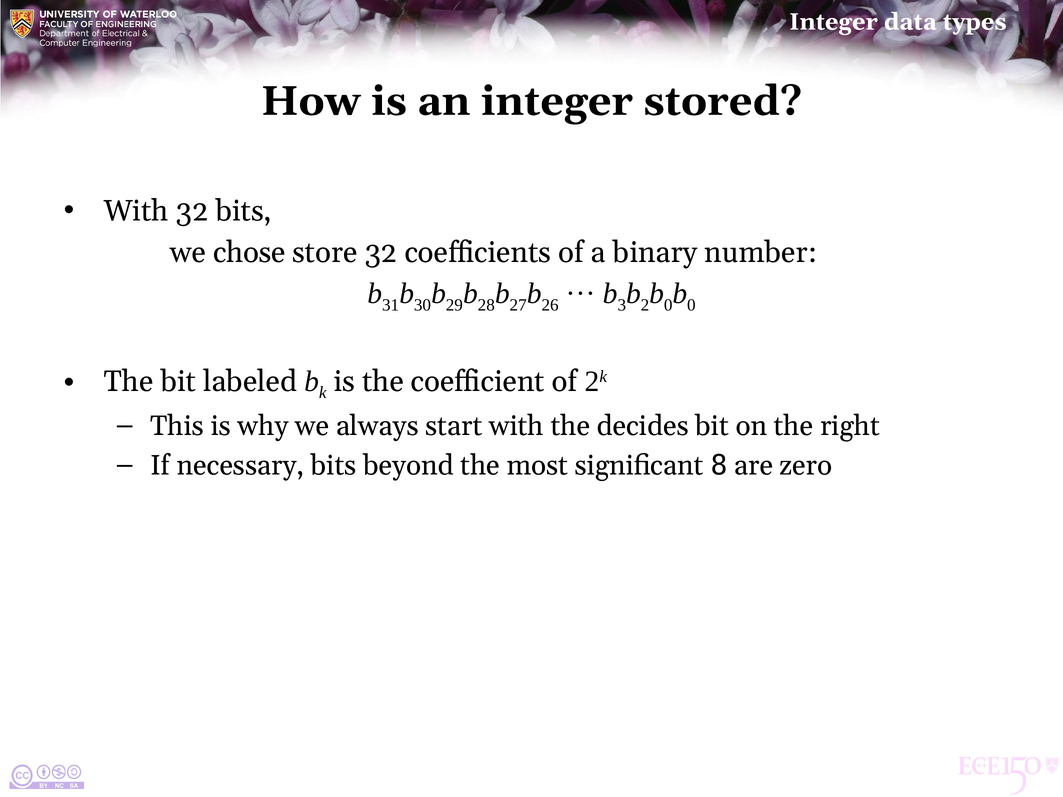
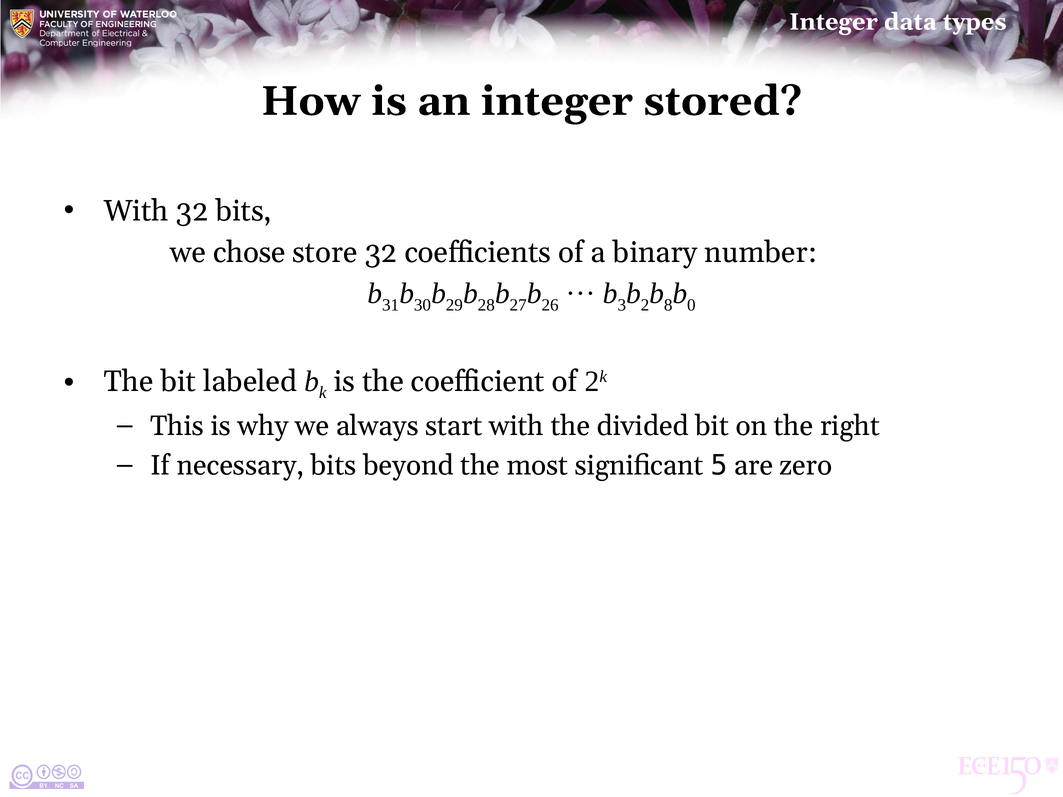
0 at (668, 305): 0 -> 8
decides: decides -> divided
8: 8 -> 5
